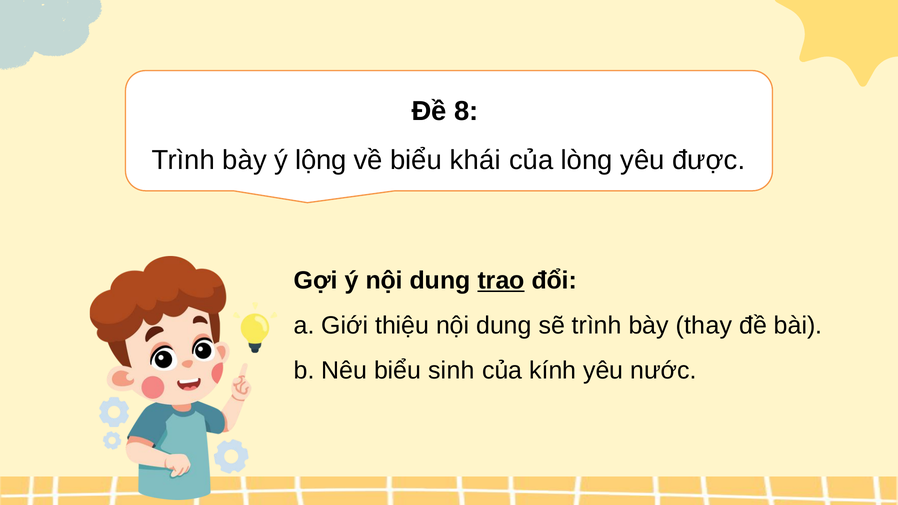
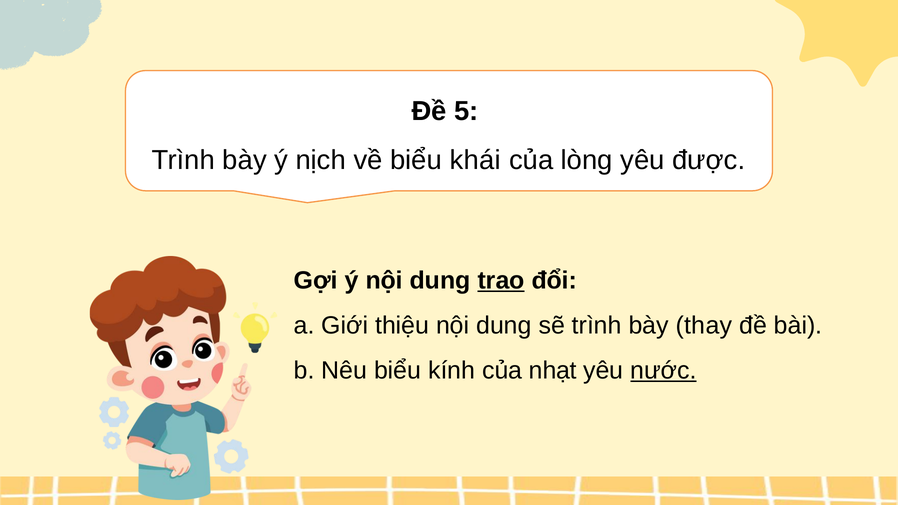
8: 8 -> 5
lộng: lộng -> nịch
sinh: sinh -> kính
kính: kính -> nhạt
nước underline: none -> present
